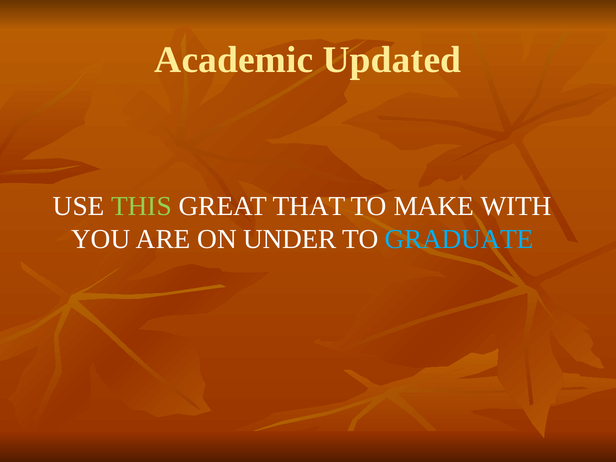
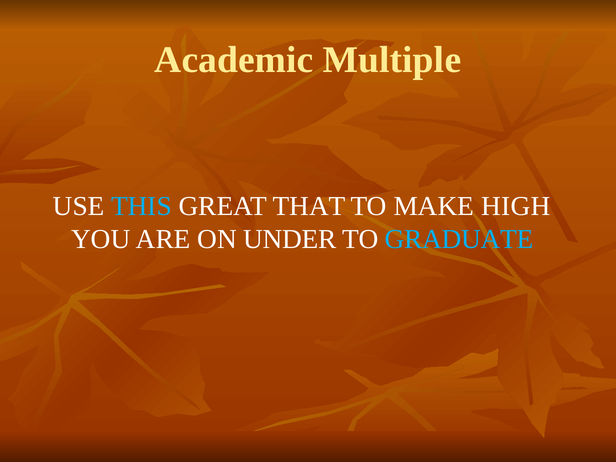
Updated: Updated -> Multiple
THIS colour: light green -> light blue
WITH: WITH -> HIGH
